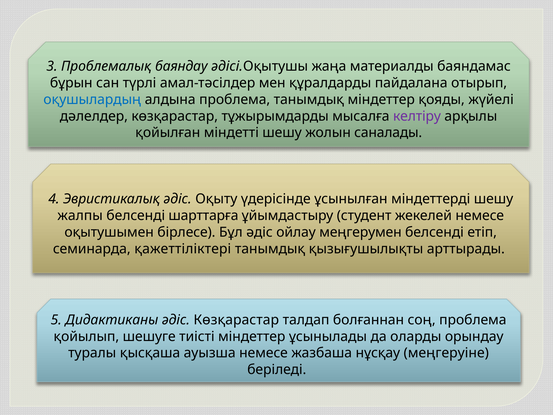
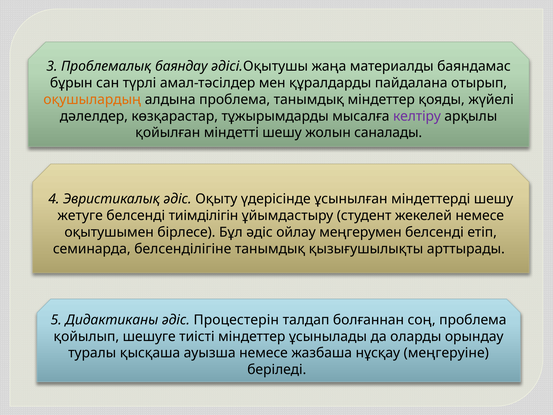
оқушылардың colour: blue -> orange
жалпы: жалпы -> жетуге
шарттарға: шарттарға -> тиімділігін
қажеттіліктері: қажеттіліктері -> белсенділігіне
әдіс Көзқарастар: Көзқарастар -> Процестерін
